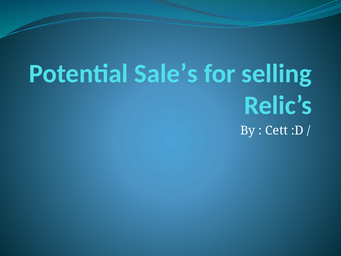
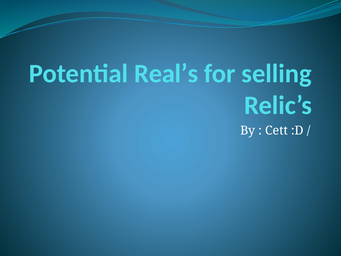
Sale’s: Sale’s -> Real’s
